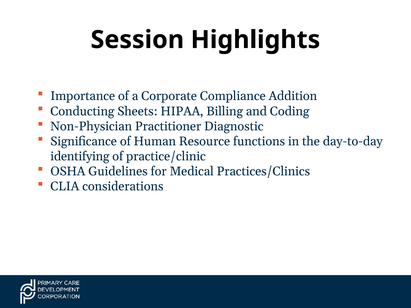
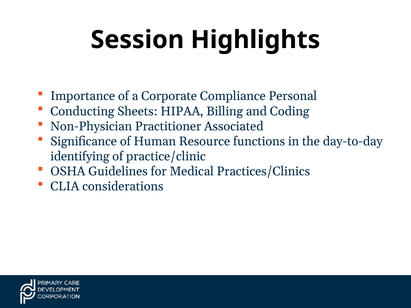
Addition: Addition -> Personal
Diagnostic: Diagnostic -> Associated
